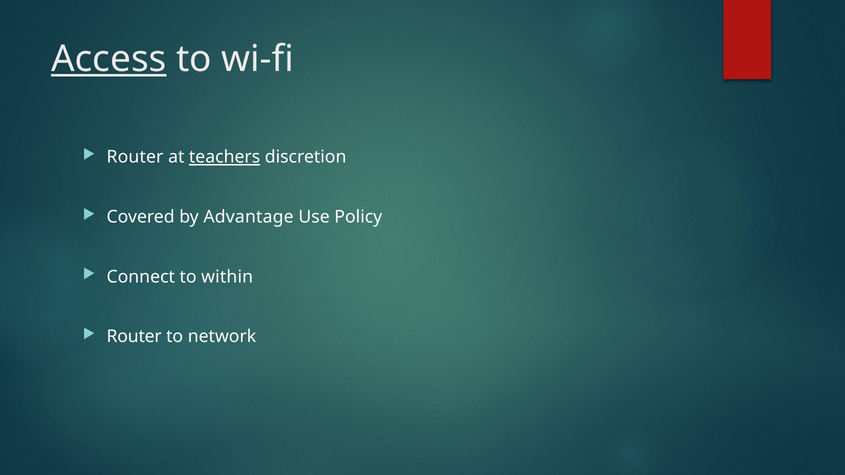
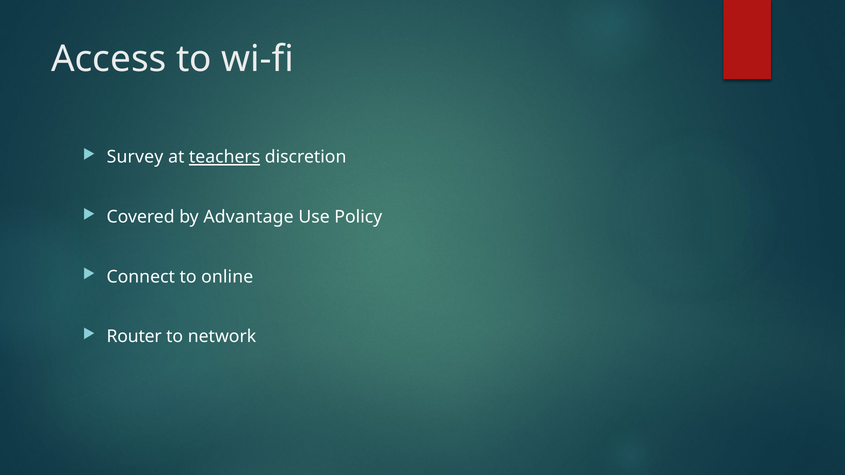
Access underline: present -> none
Router at (135, 157): Router -> Survey
within: within -> online
